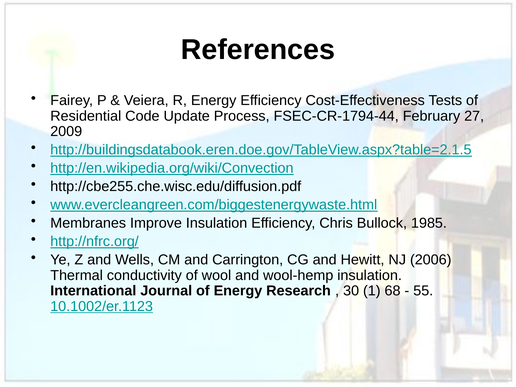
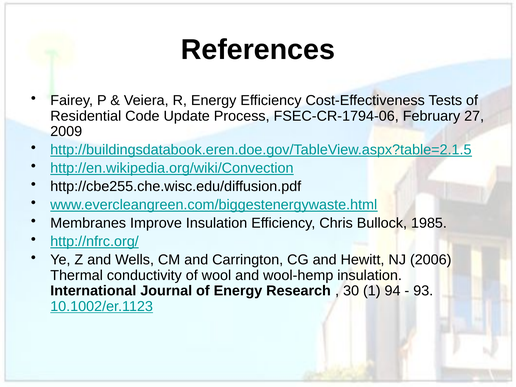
FSEC-CR-1794-44: FSEC-CR-1794-44 -> FSEC-CR-1794-06
68: 68 -> 94
55: 55 -> 93
